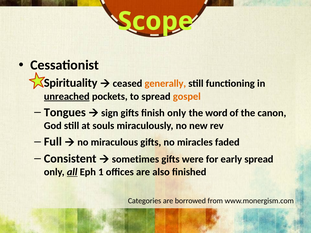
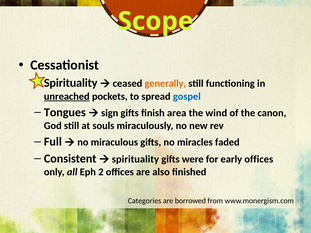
gospel colour: orange -> blue
finish only: only -> area
word: word -> wind
sometimes at (135, 159): sometimes -> spirituality
early spread: spread -> offices
all underline: present -> none
1: 1 -> 2
